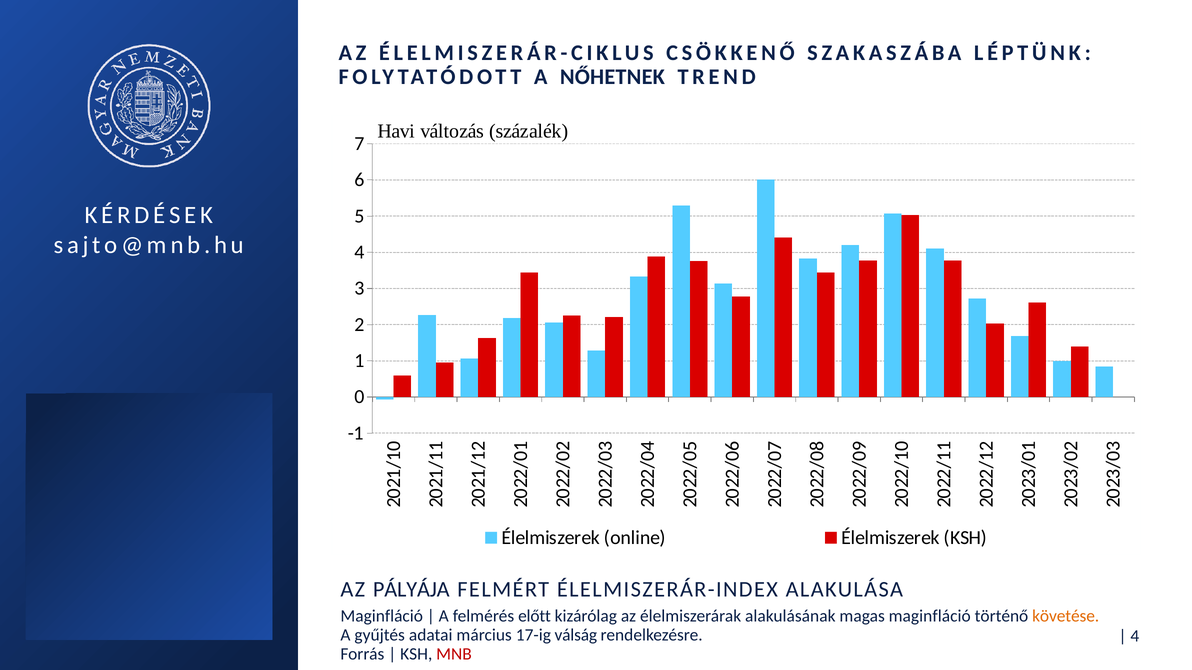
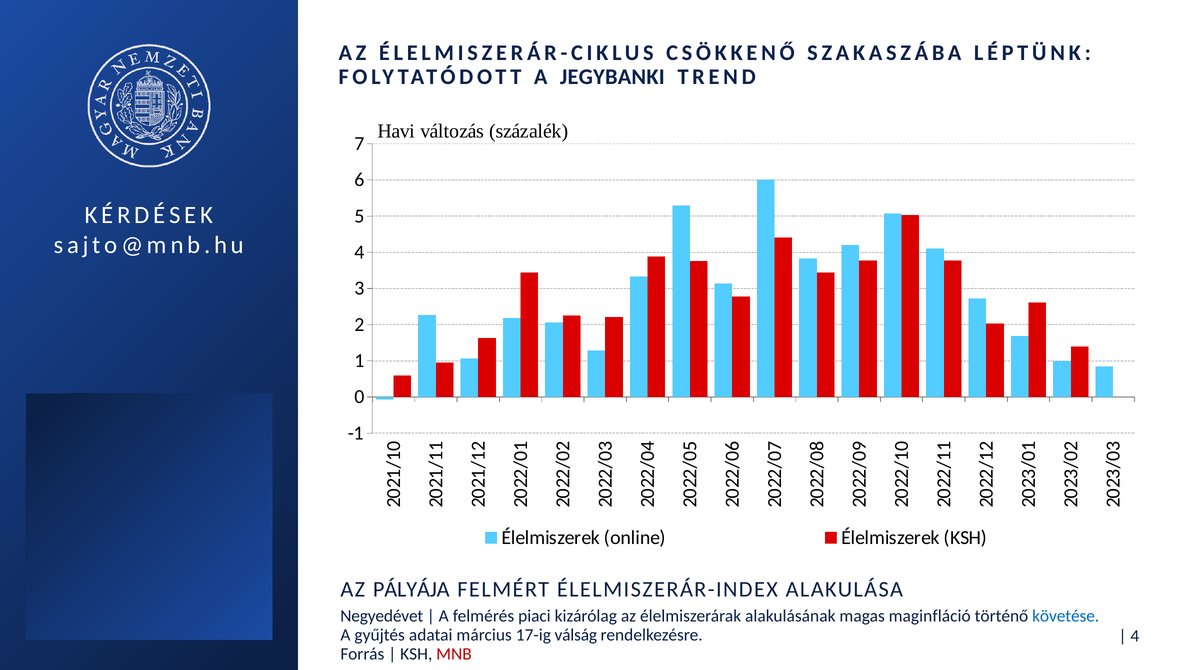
NŐHETNEK: NŐHETNEK -> JEGYBANKI
Maginfláció at (382, 617): Maginfláció -> Negyedévet
előtt: előtt -> piaci
követése colour: orange -> blue
